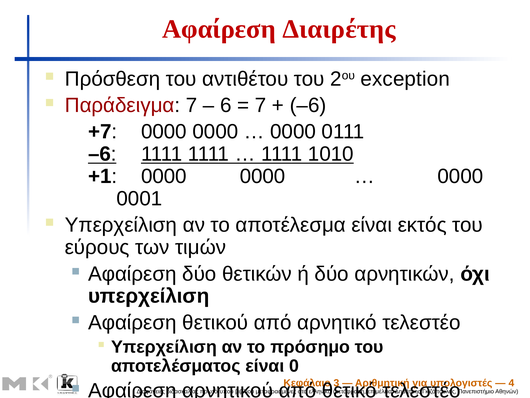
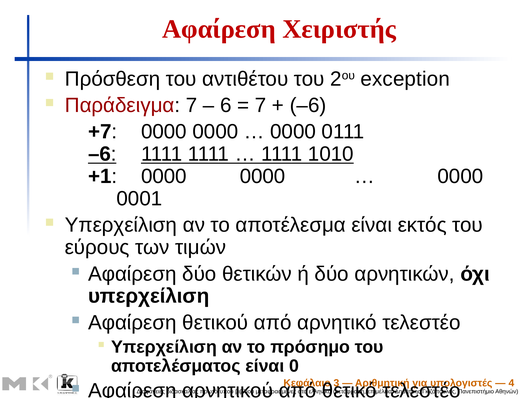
Διαιρέτης: Διαιρέτης -> Χειριστής
